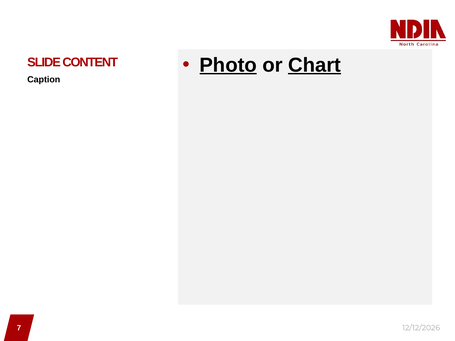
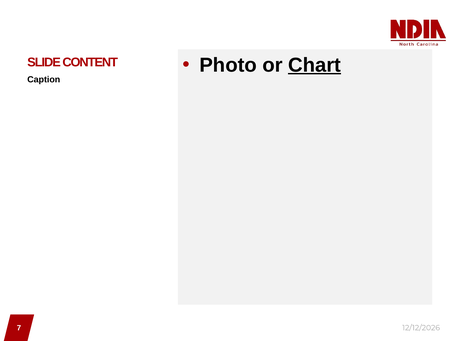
Photo underline: present -> none
